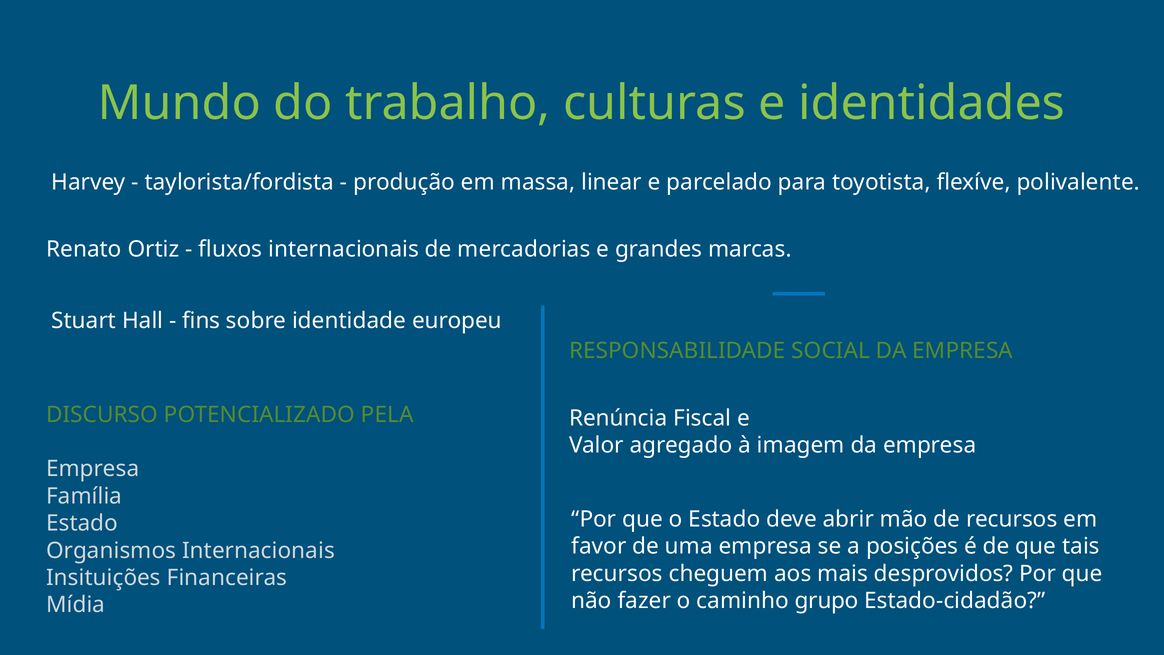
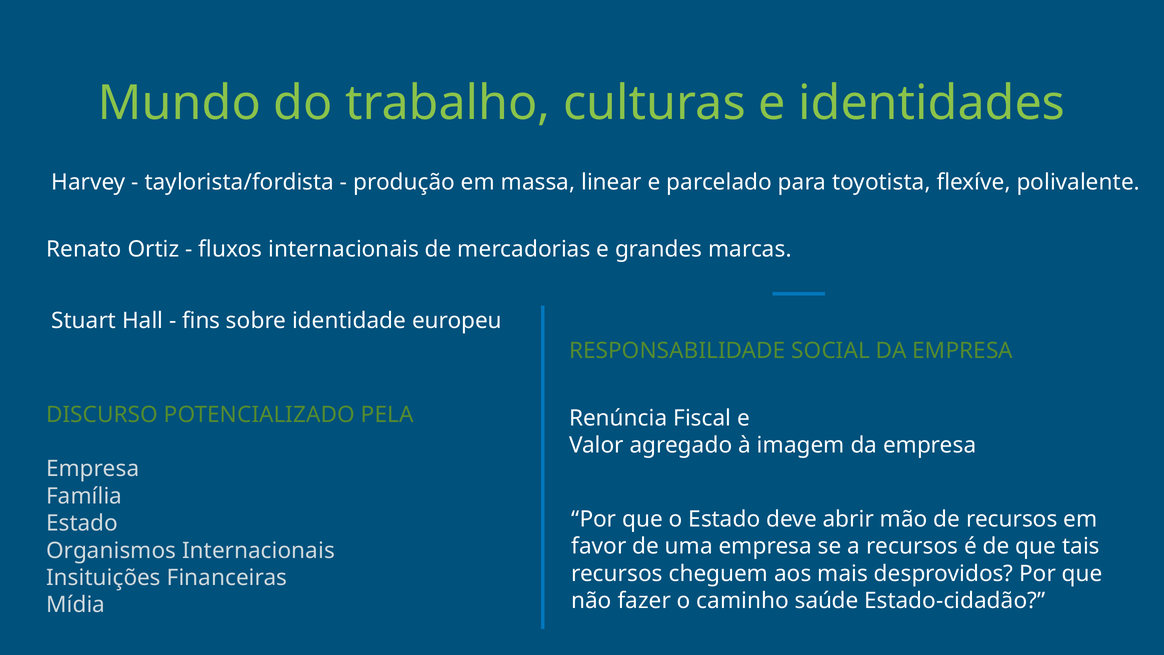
a posições: posições -> recursos
grupo: grupo -> saúde
